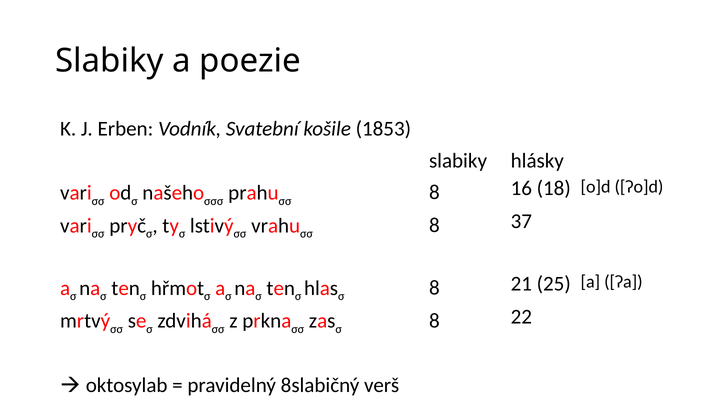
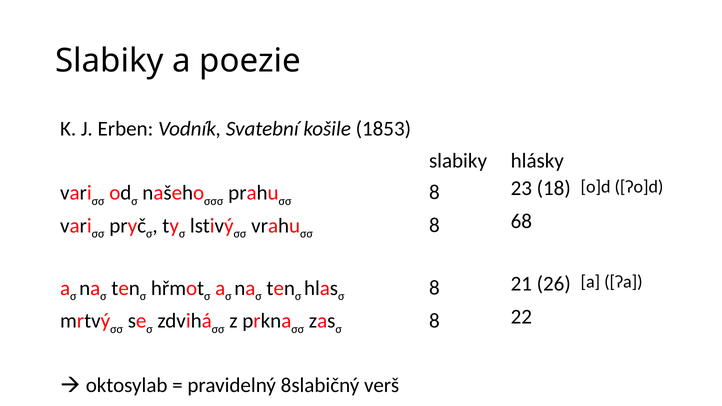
16: 16 -> 23
37: 37 -> 68
25: 25 -> 26
